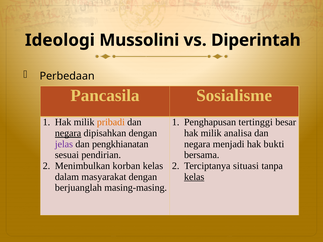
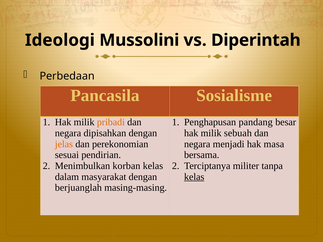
tertinggi: tertinggi -> pandang
negara at (68, 133) underline: present -> none
analisa: analisa -> sebuah
jelas colour: purple -> orange
pengkhianatan: pengkhianatan -> perekonomian
bukti: bukti -> masa
situasi: situasi -> militer
